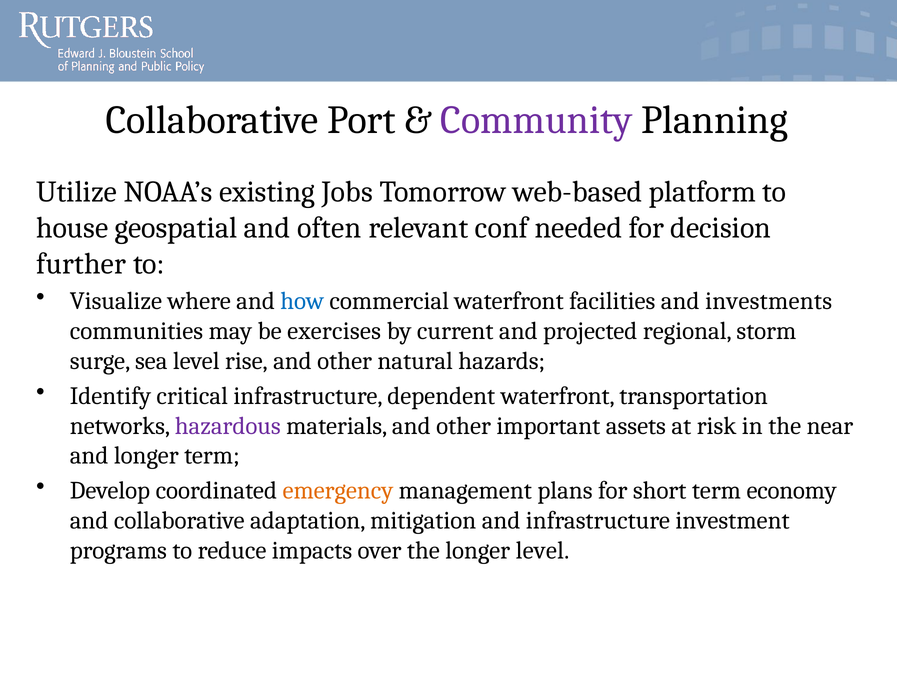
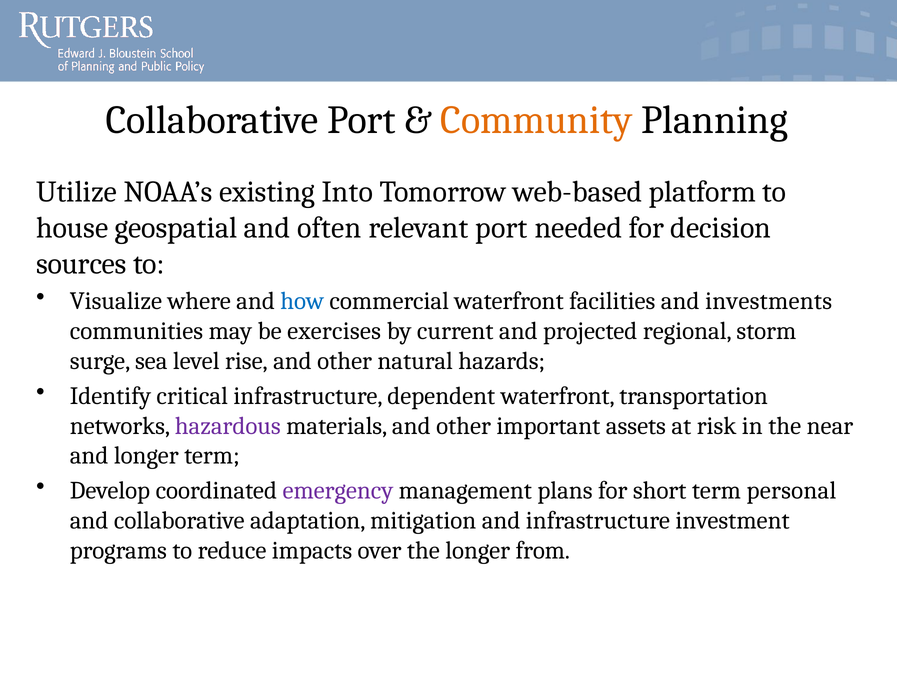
Community colour: purple -> orange
Jobs: Jobs -> Into
relevant conf: conf -> port
further: further -> sources
emergency colour: orange -> purple
economy: economy -> personal
longer level: level -> from
